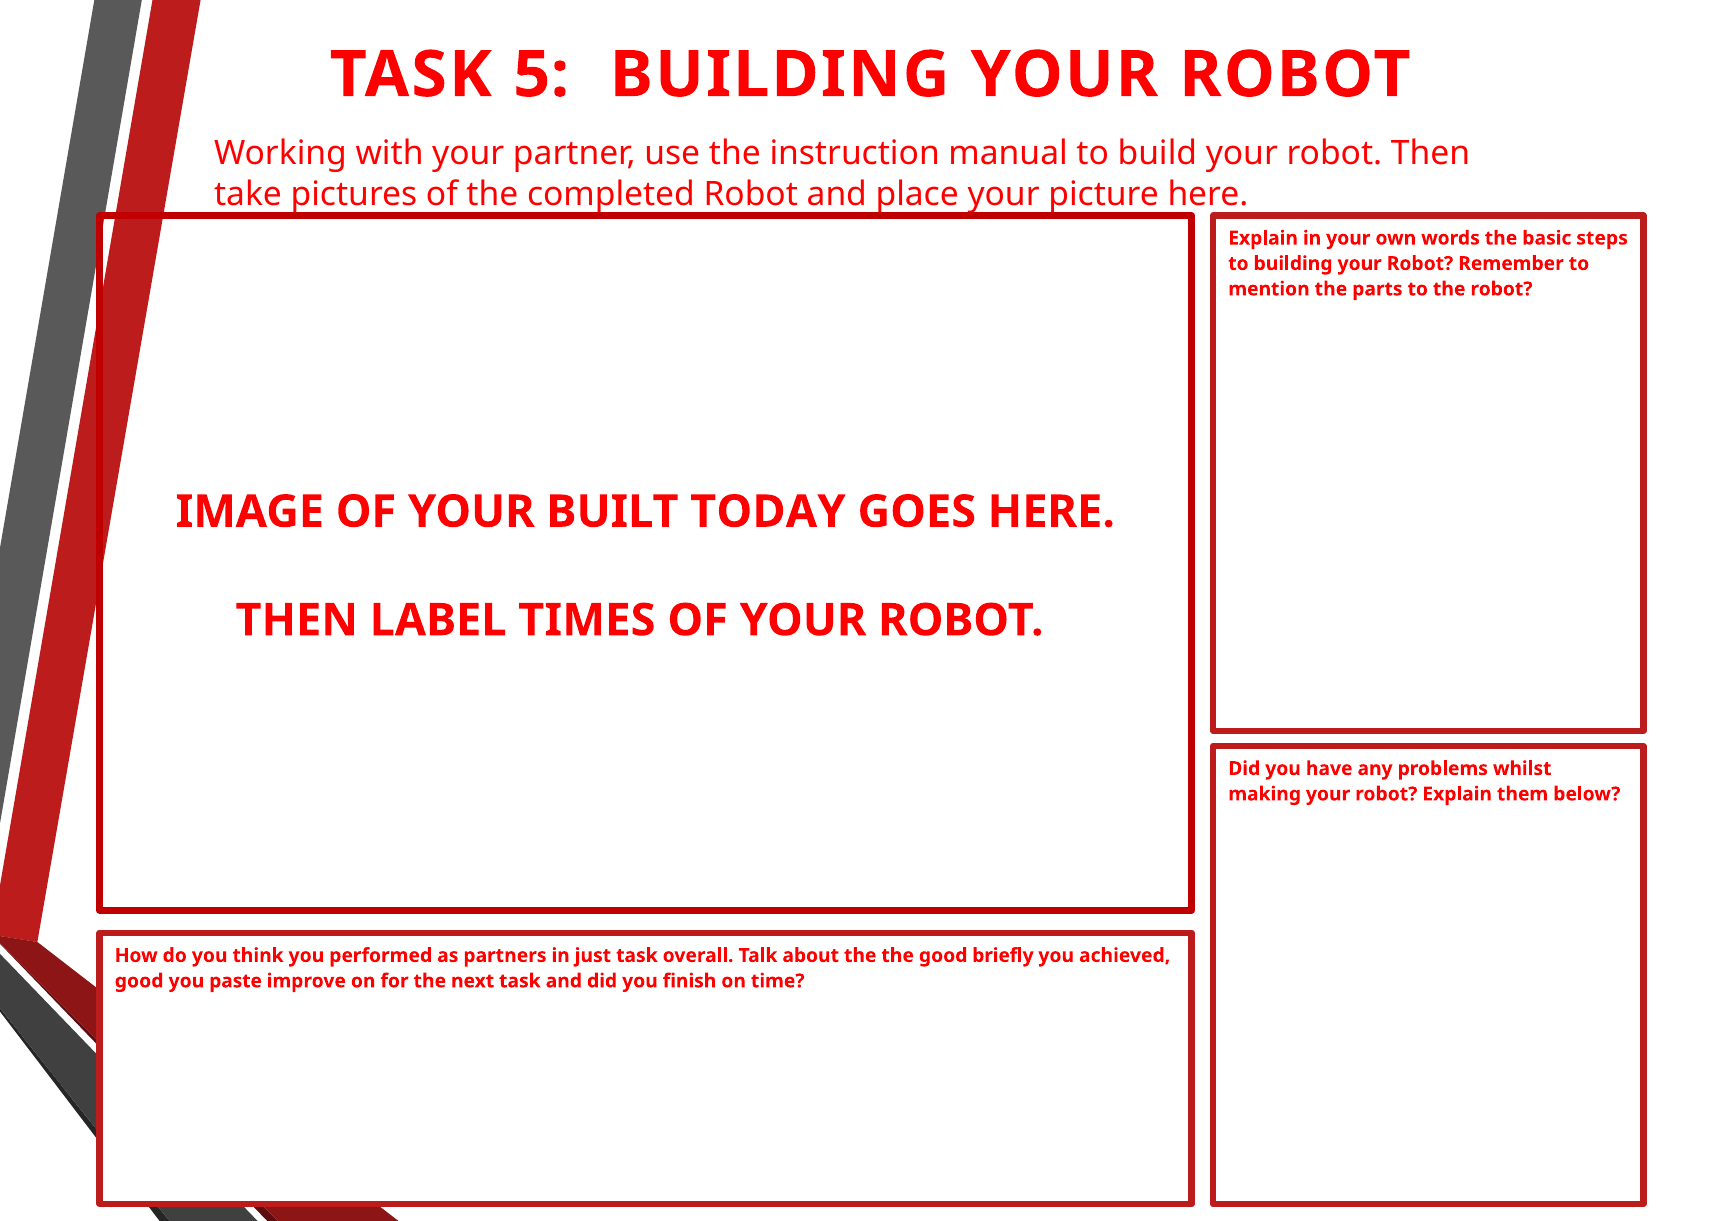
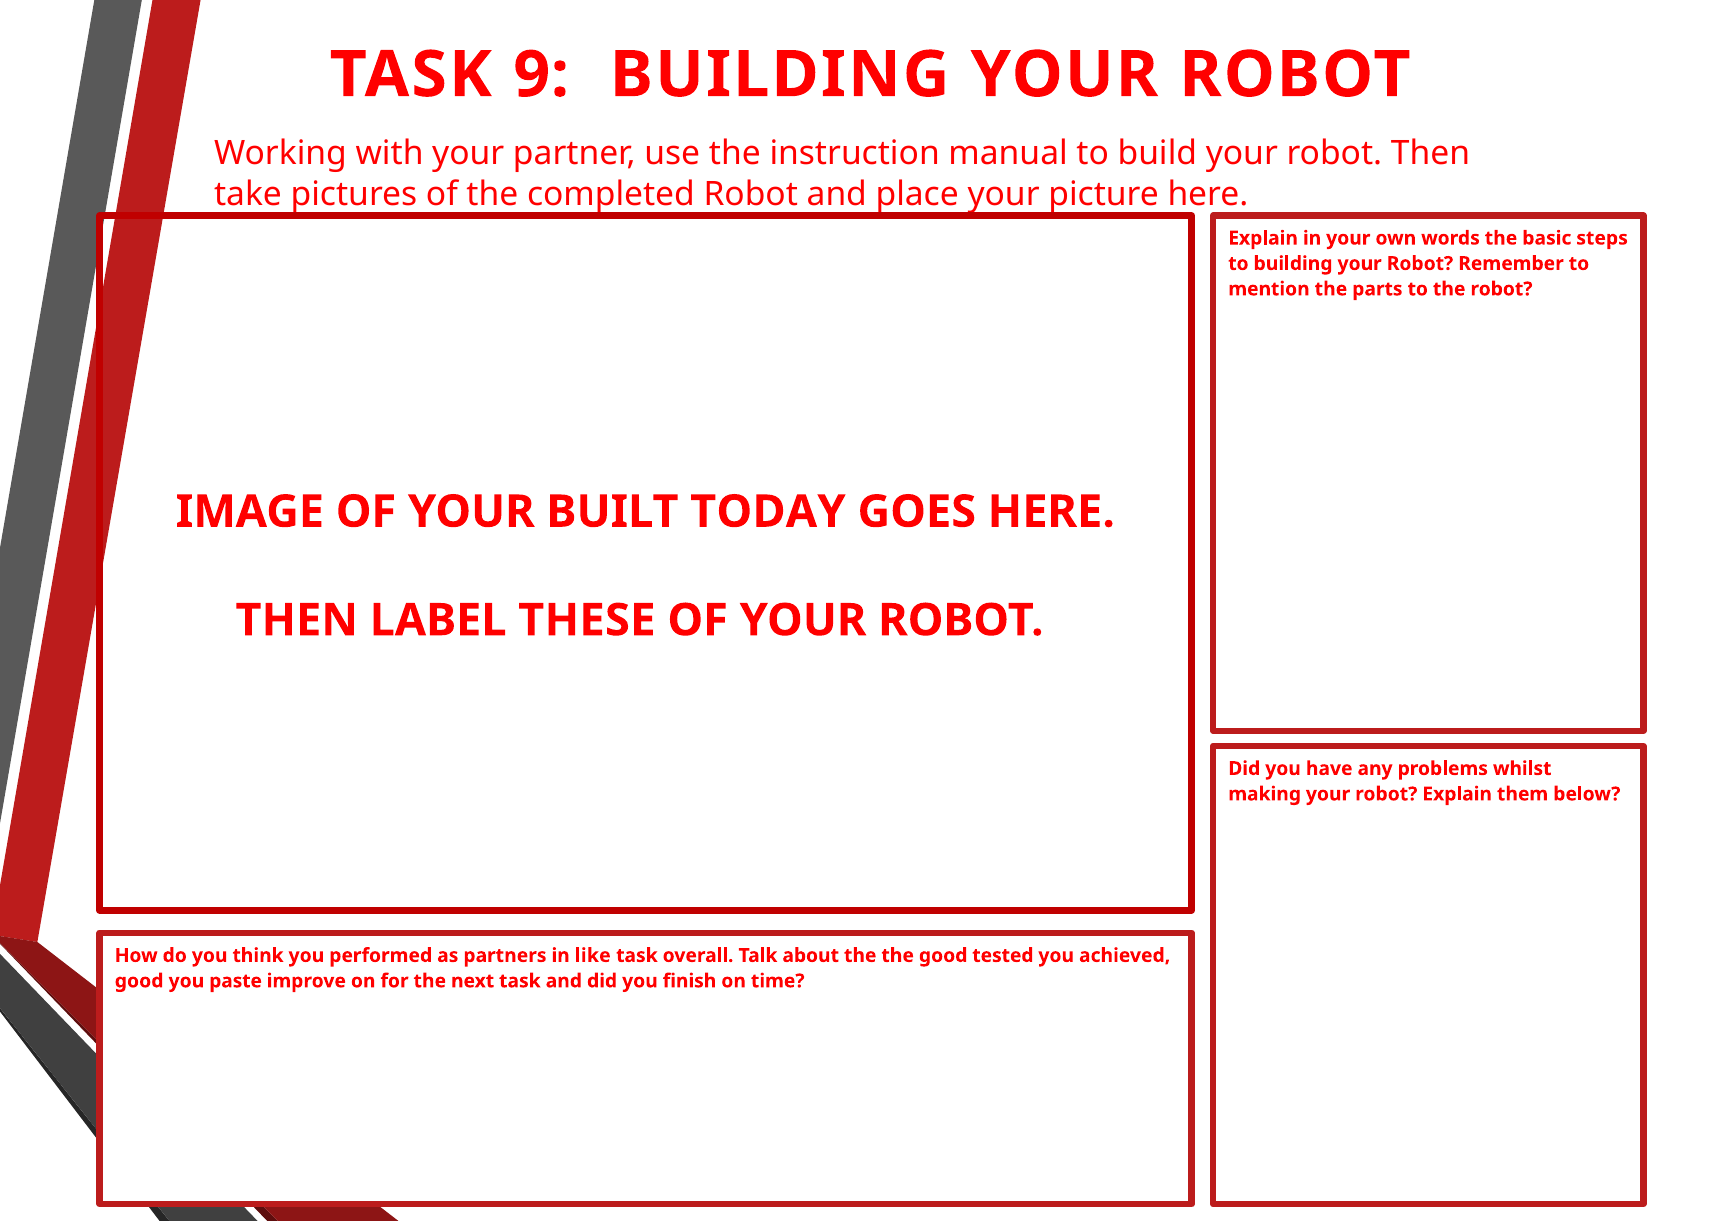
5: 5 -> 9
TIMES: TIMES -> THESE
just: just -> like
briefly: briefly -> tested
